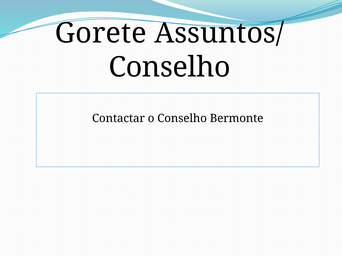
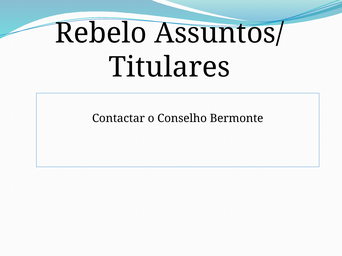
Gorete: Gorete -> Rebelo
Conselho at (170, 67): Conselho -> Titulares
